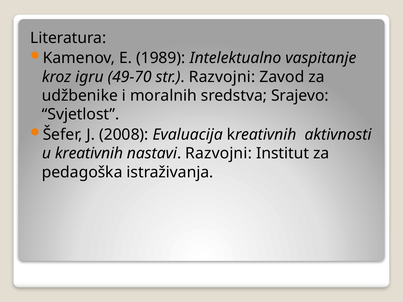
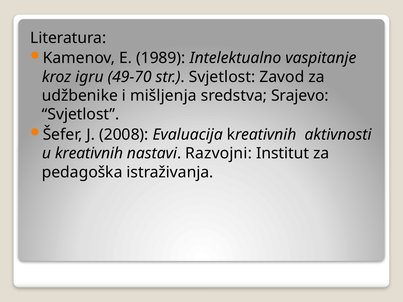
str Razvojni: Razvojni -> Svjetlost
moralnih: moralnih -> mišljenja
